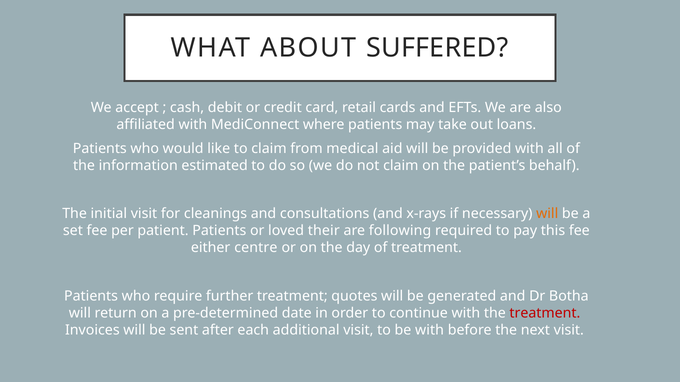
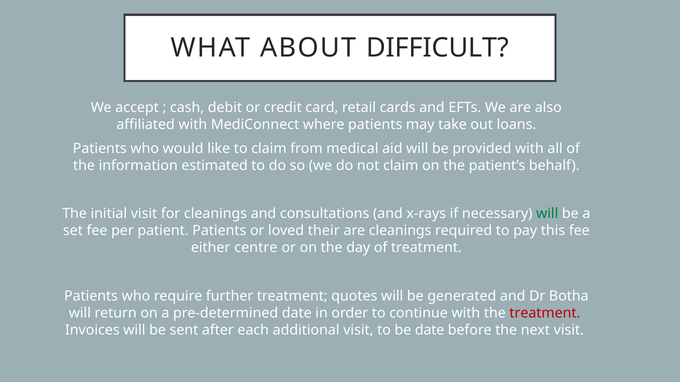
SUFFERED: SUFFERED -> DIFFICULT
will at (547, 214) colour: orange -> green
are following: following -> cleanings
be with: with -> date
